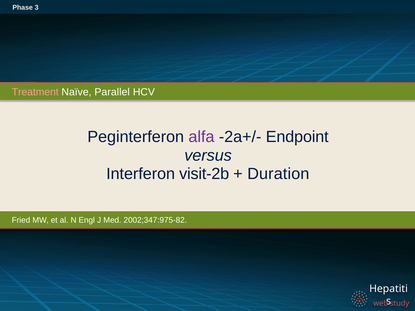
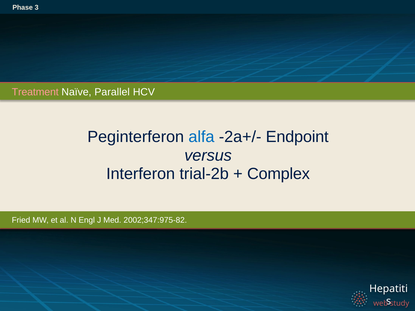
alfa colour: purple -> blue
visit-2b: visit-2b -> trial-2b
Duration: Duration -> Complex
